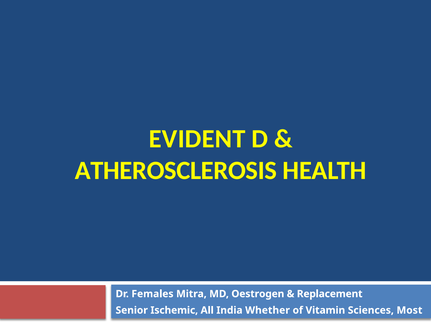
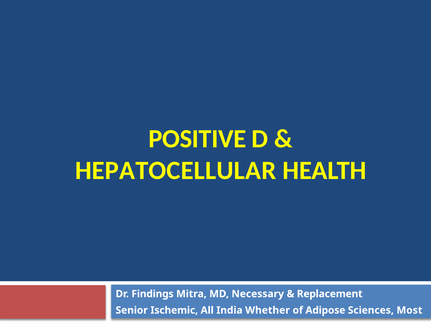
EVIDENT: EVIDENT -> POSITIVE
ATHEROSCLEROSIS: ATHEROSCLEROSIS -> HEPATOCELLULAR
Females: Females -> Findings
Oestrogen: Oestrogen -> Necessary
Vitamin: Vitamin -> Adipose
